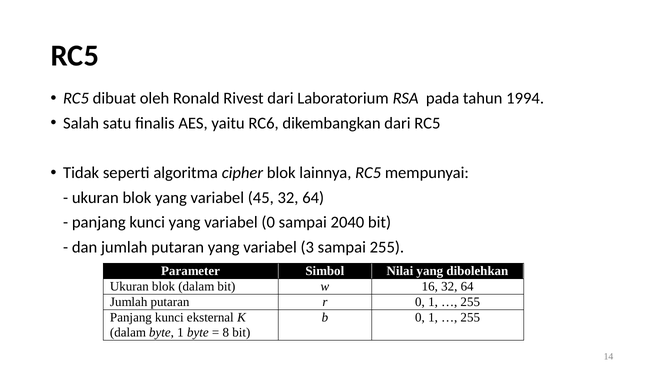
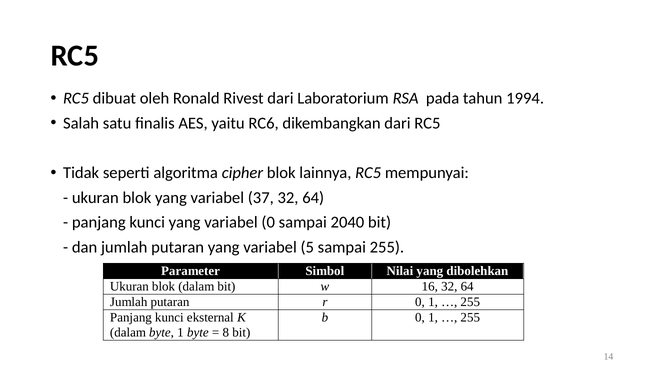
45: 45 -> 37
3: 3 -> 5
